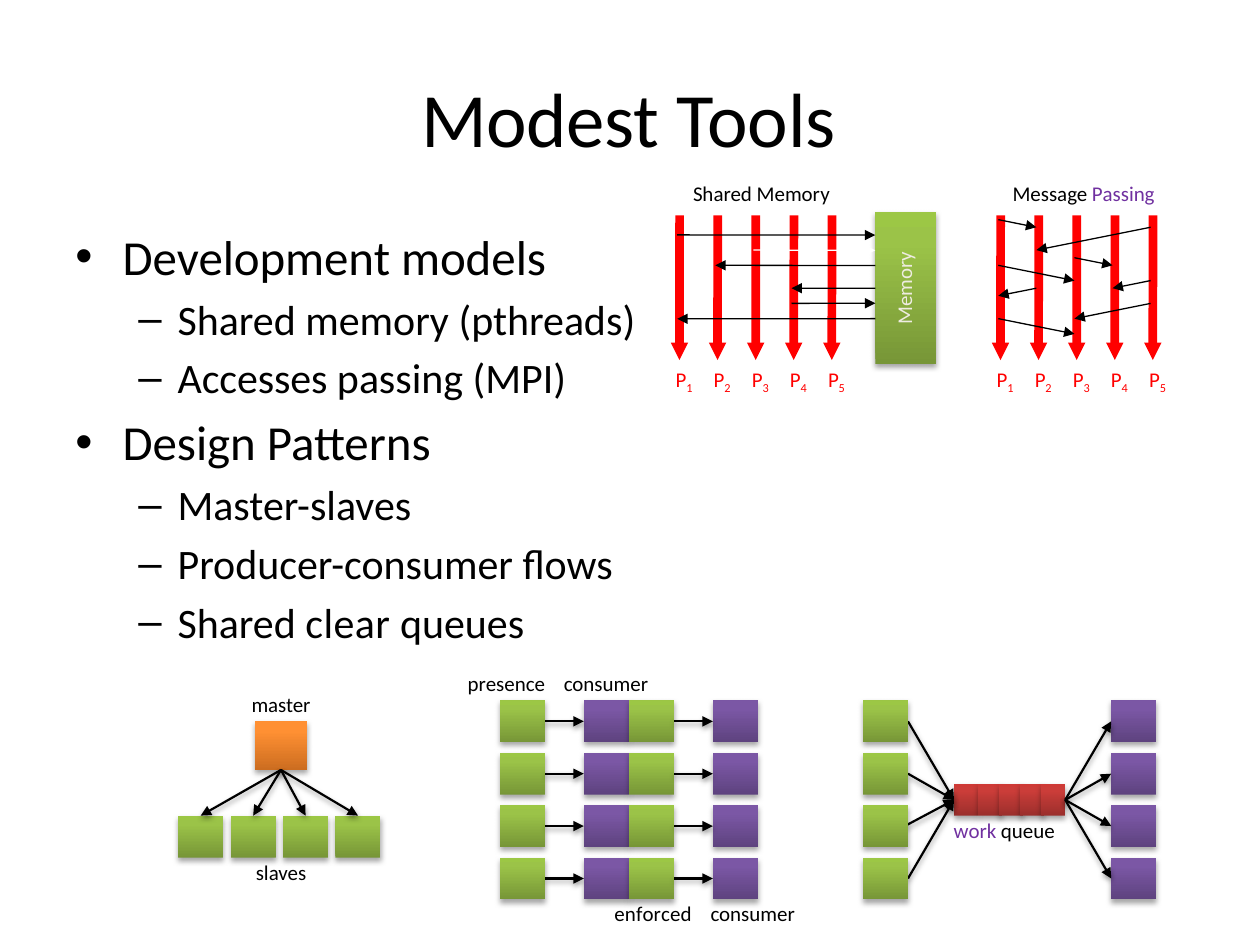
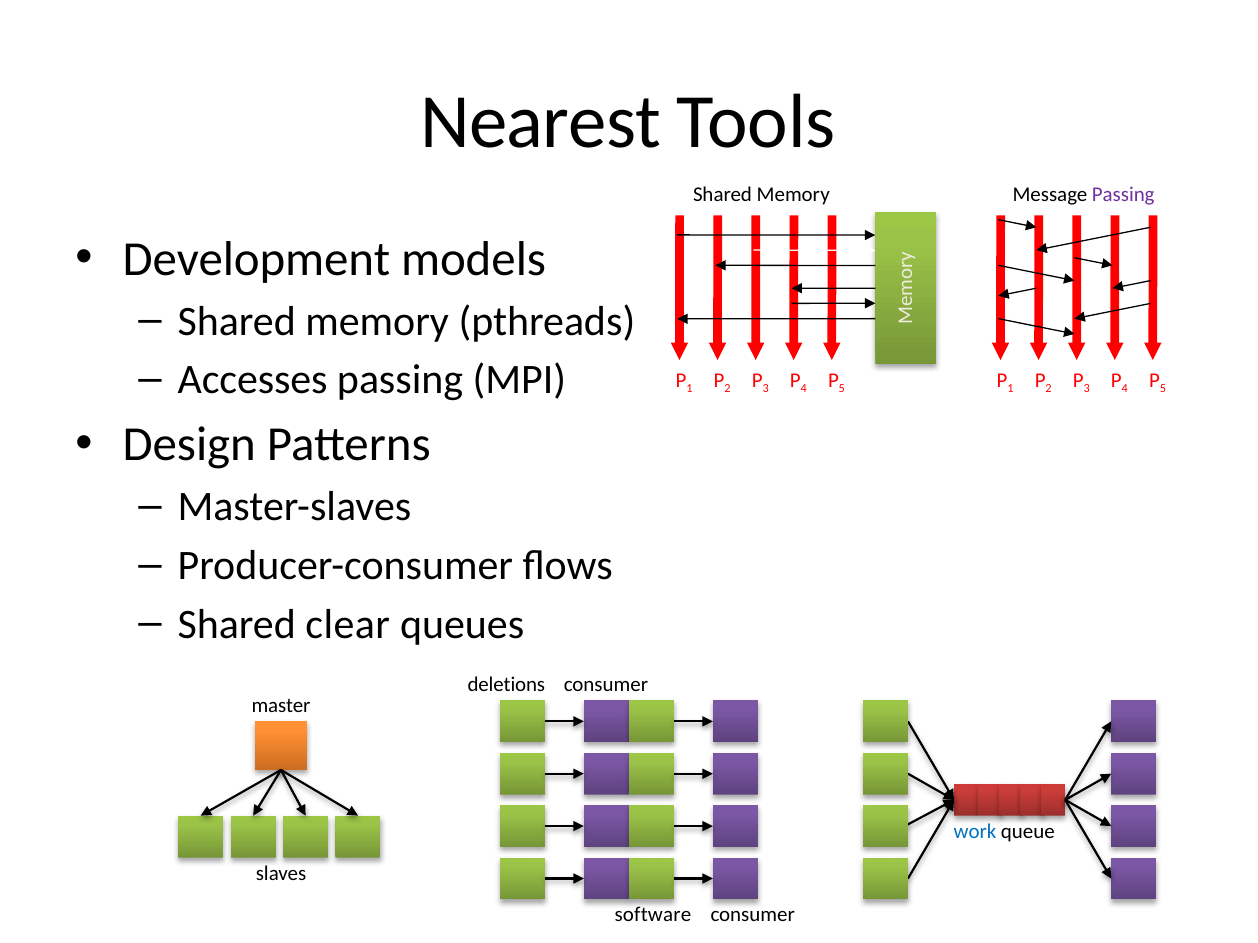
Modest: Modest -> Nearest
presence: presence -> deletions
work colour: purple -> blue
enforced: enforced -> software
